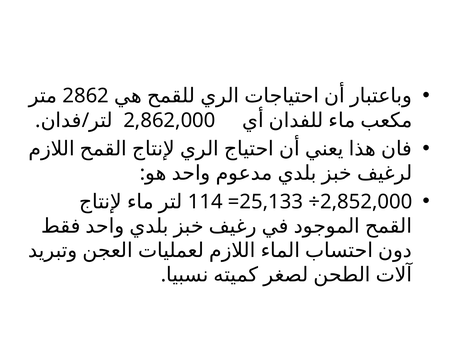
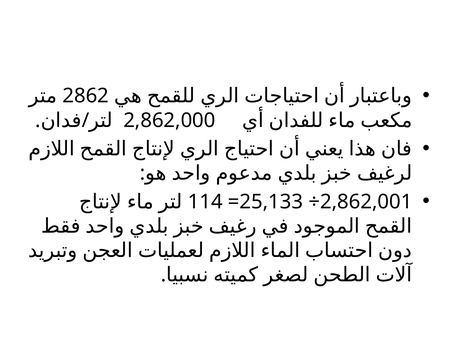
2,852,000: 2,852,000 -> 2,862,001
